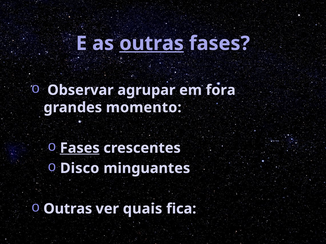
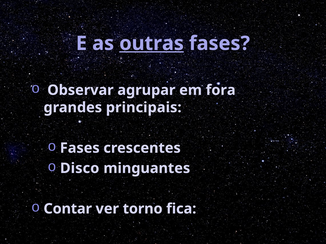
momento: momento -> principais
Fases at (80, 148) underline: present -> none
Outras at (68, 209): Outras -> Contar
quais: quais -> torno
